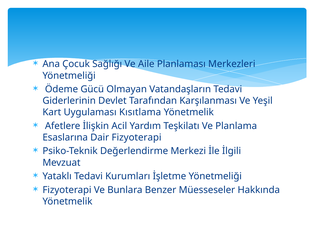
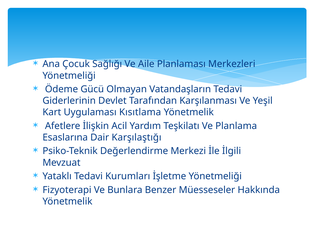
Dair Fizyoterapi: Fizyoterapi -> Karşılaştığı
